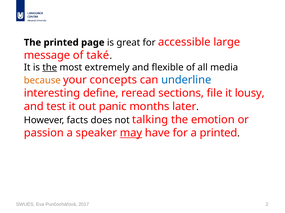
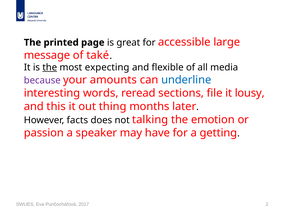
extremely: extremely -> expecting
because colour: orange -> purple
concepts: concepts -> amounts
define: define -> words
test: test -> this
panic: panic -> thing
may underline: present -> none
a printed: printed -> getting
